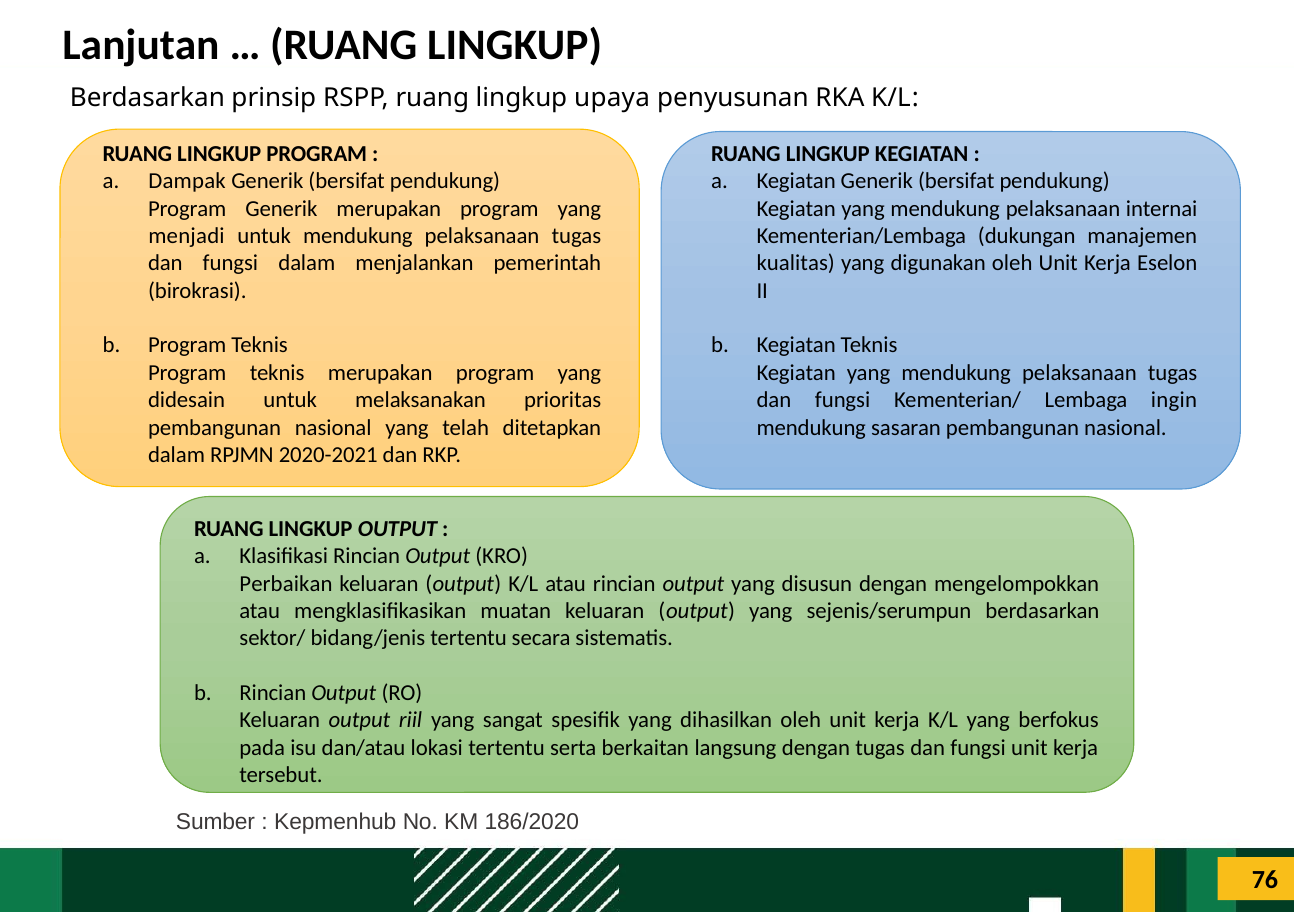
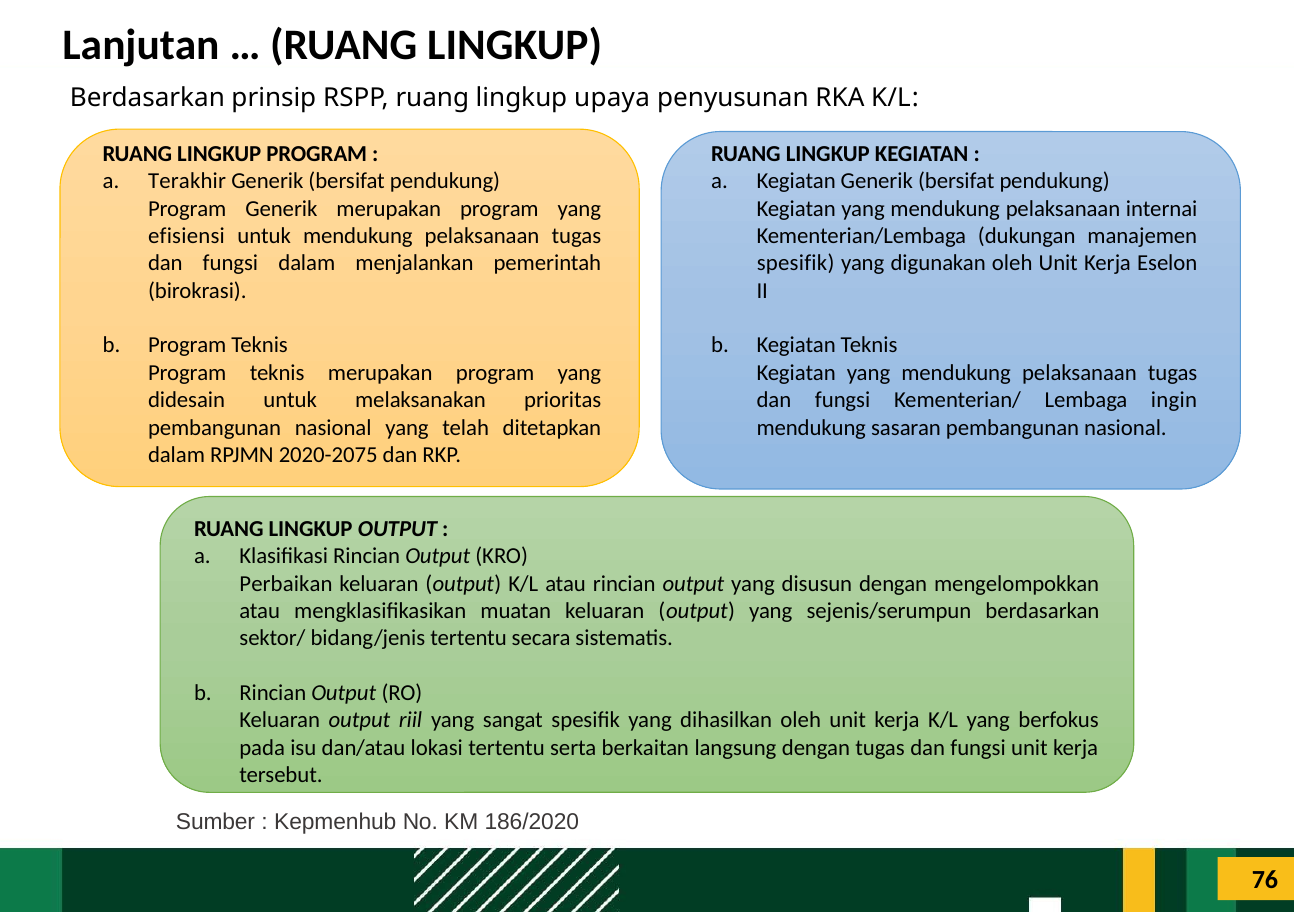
Dampak: Dampak -> Terakhir
menjadi: menjadi -> efisiensi
kualitas at (796, 263): kualitas -> spesifik
2020-2021: 2020-2021 -> 2020-2075
